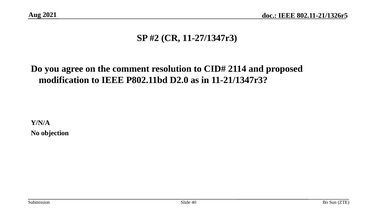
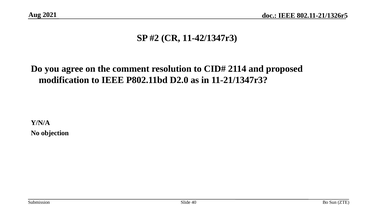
11-27/1347r3: 11-27/1347r3 -> 11-42/1347r3
